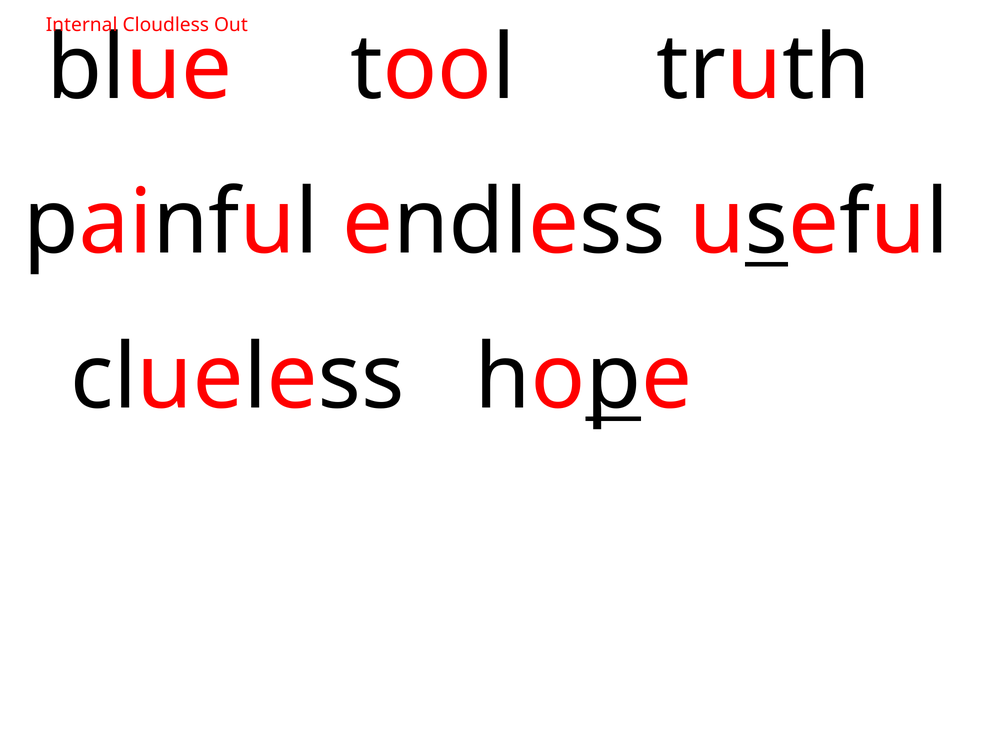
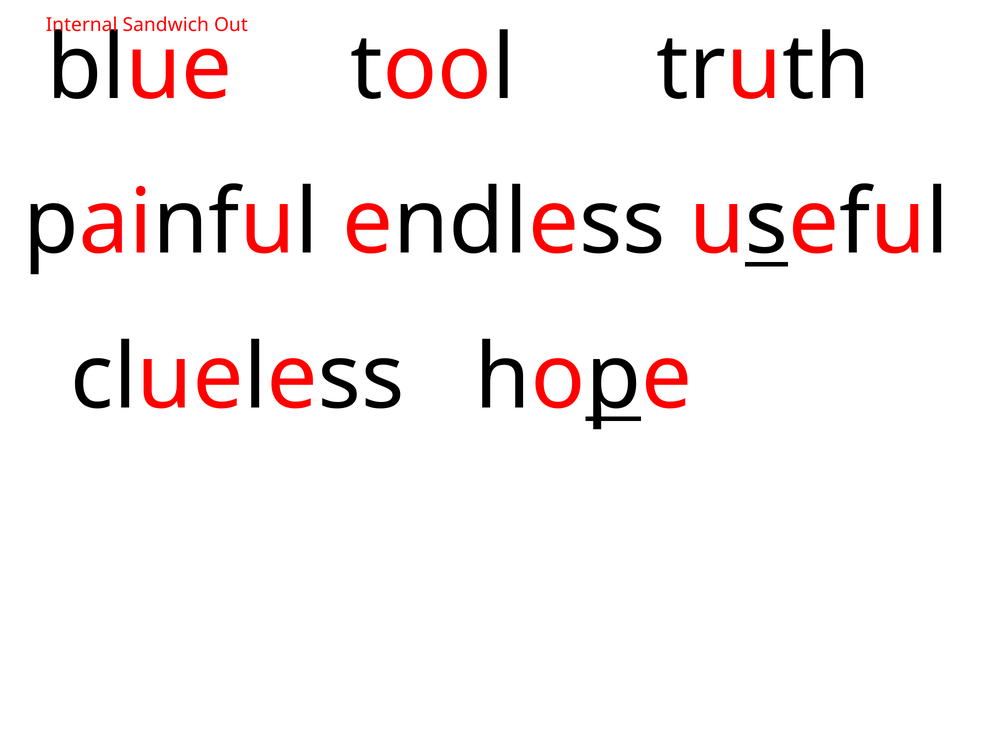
Cloudless: Cloudless -> Sandwich
